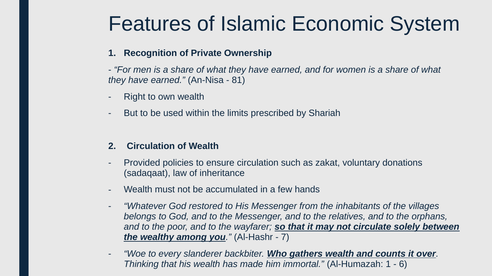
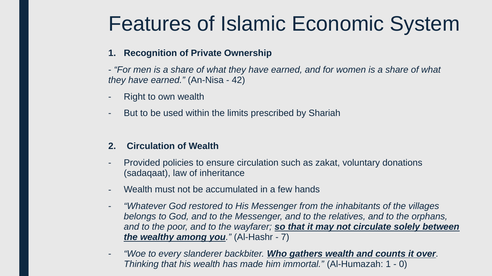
81: 81 -> 42
6: 6 -> 0
